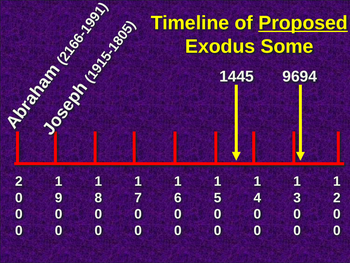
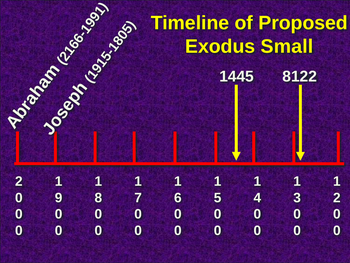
Proposed underline: present -> none
Some: Some -> Small
9694: 9694 -> 8122
